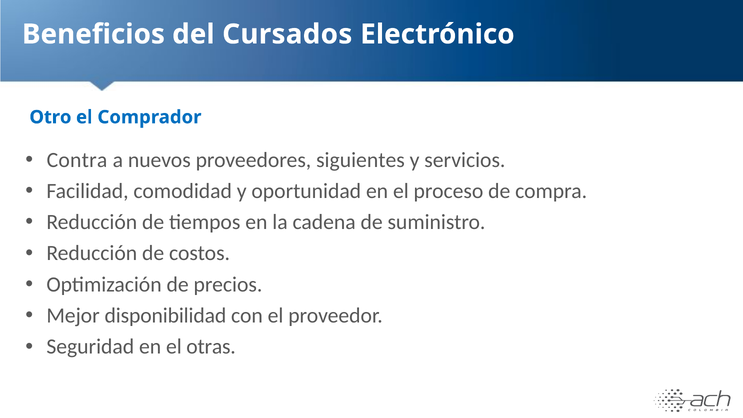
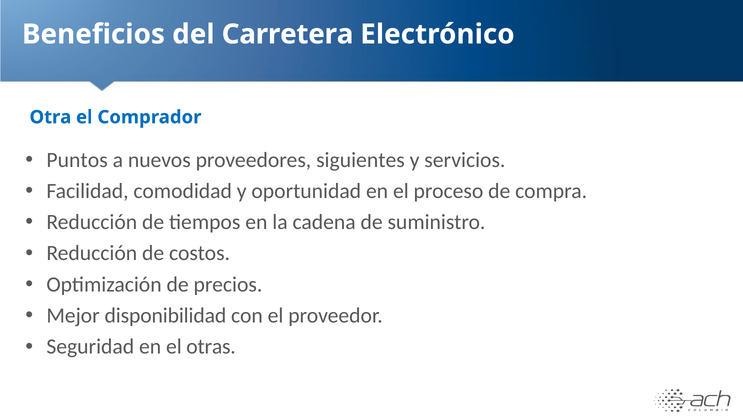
Cursados: Cursados -> Carretera
Otro: Otro -> Otra
Contra: Contra -> Puntos
